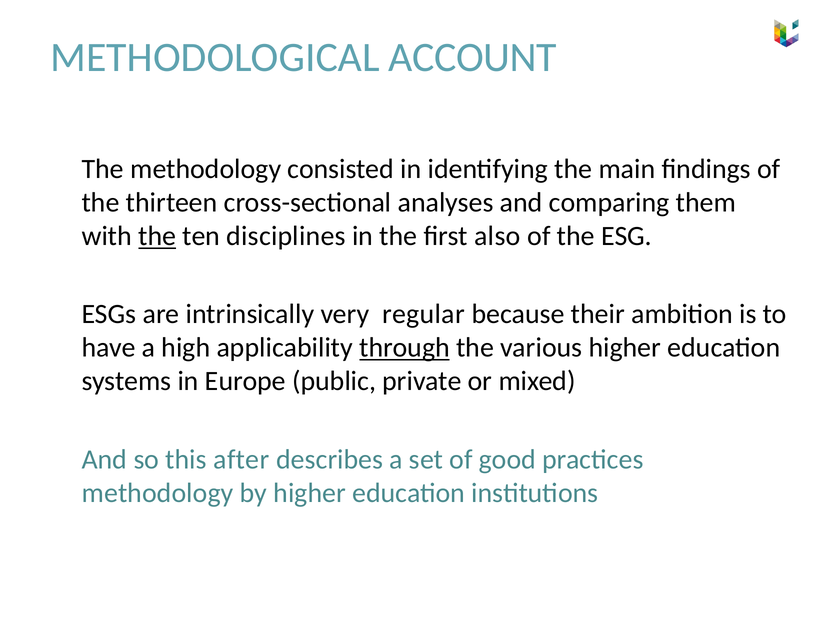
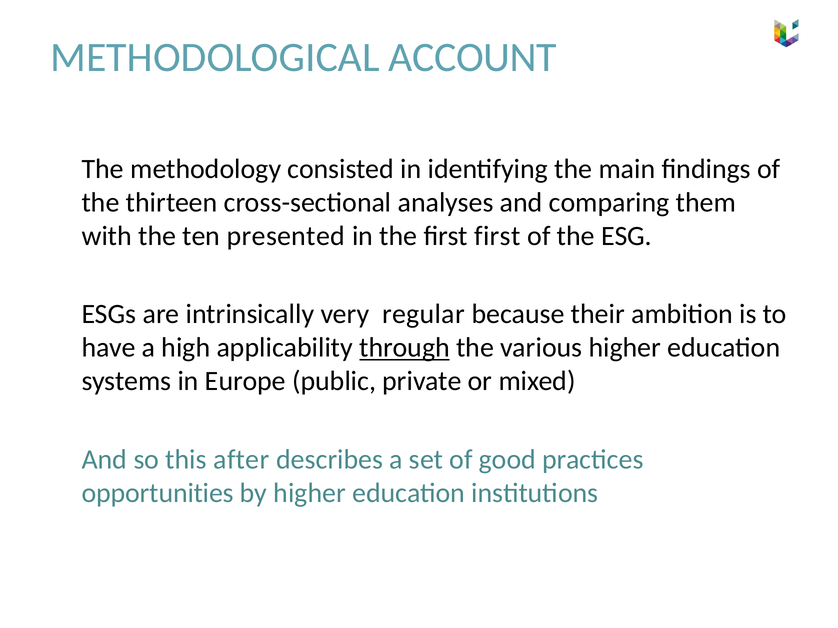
the at (157, 236) underline: present -> none
disciplines: disciplines -> presented
first also: also -> first
methodology at (158, 493): methodology -> opportunities
